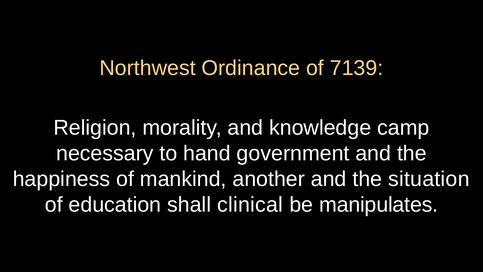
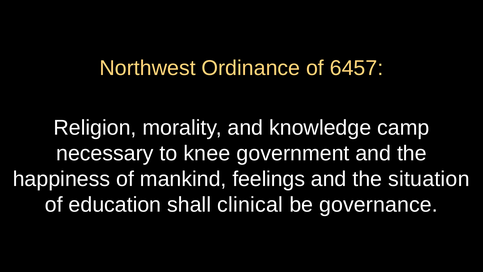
7139: 7139 -> 6457
hand: hand -> knee
another: another -> feelings
manipulates: manipulates -> governance
